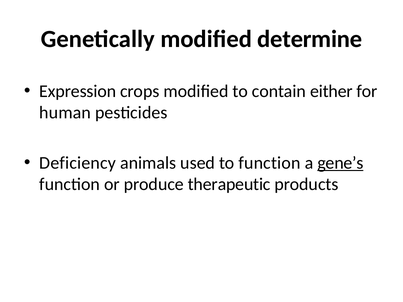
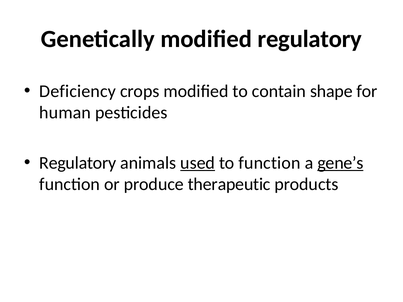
modified determine: determine -> regulatory
Expression: Expression -> Deficiency
either: either -> shape
Deficiency at (78, 163): Deficiency -> Regulatory
used underline: none -> present
